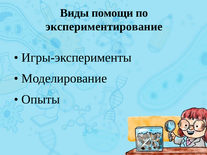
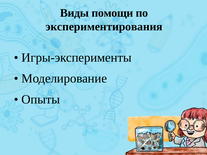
экспериментирование: экспериментирование -> экспериментирования
